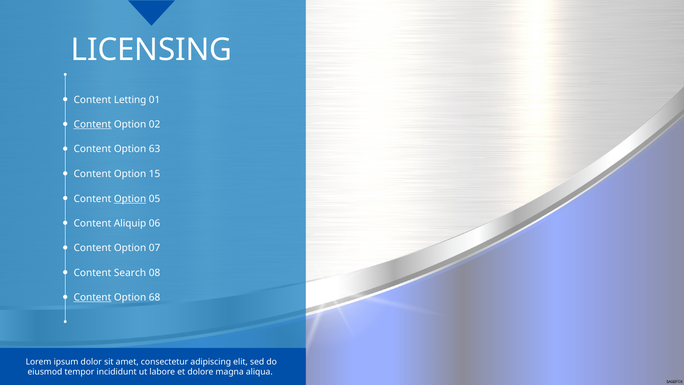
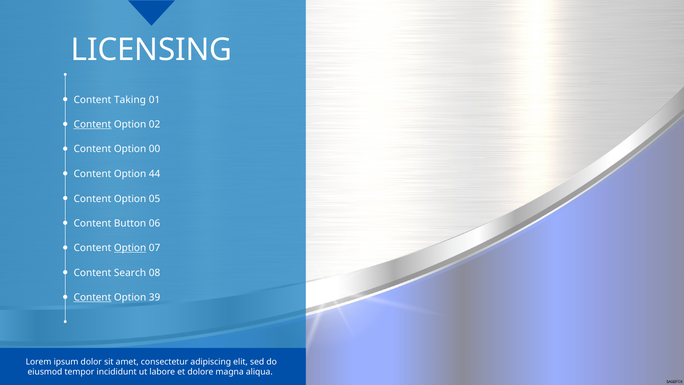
Letting: Letting -> Taking
63: 63 -> 00
15: 15 -> 44
Option at (130, 199) underline: present -> none
Aliquip: Aliquip -> Button
Option at (130, 248) underline: none -> present
68: 68 -> 39
